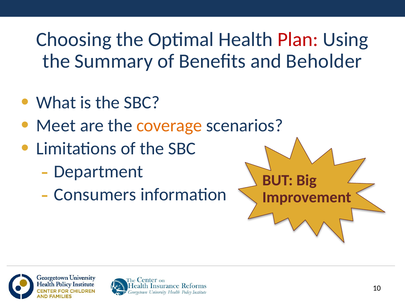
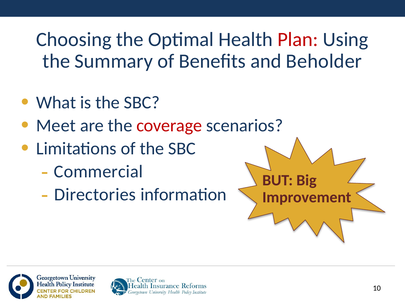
coverage colour: orange -> red
Department: Department -> Commercial
Consumers: Consumers -> Directories
